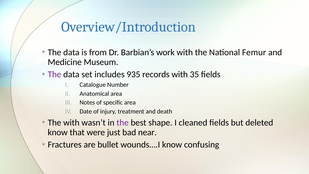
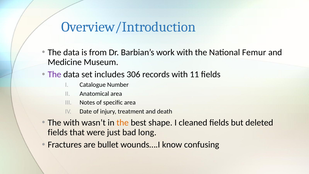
935: 935 -> 306
35: 35 -> 11
the at (123, 122) colour: purple -> orange
know at (58, 132): know -> fields
near: near -> long
